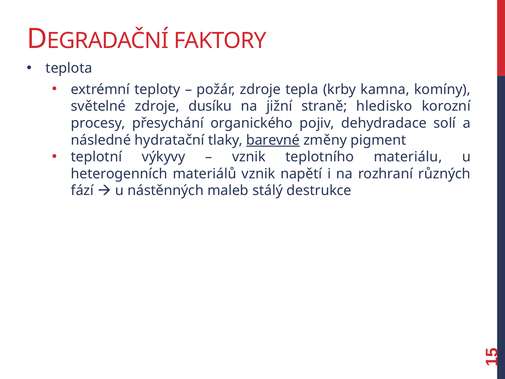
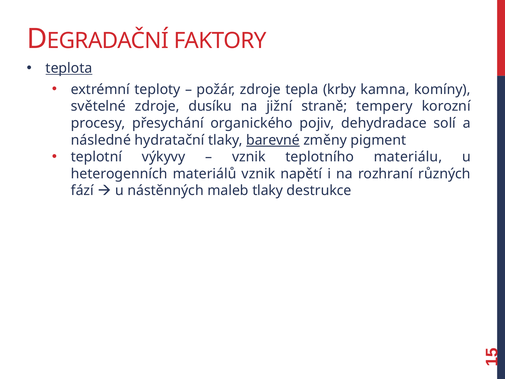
teplota underline: none -> present
hledisko: hledisko -> tempery
maleb stálý: stálý -> tlaky
